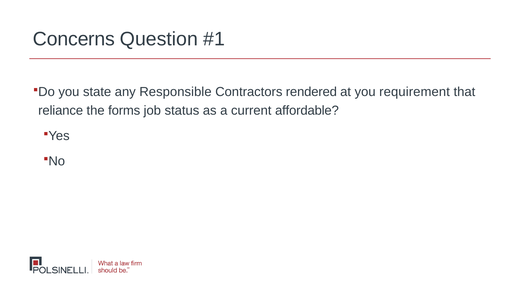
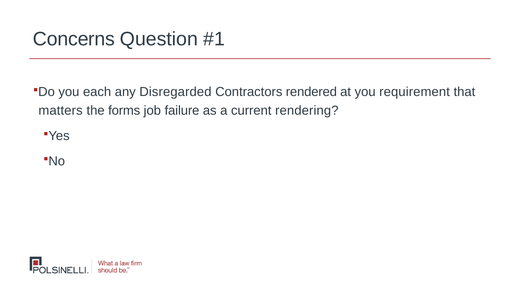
state: state -> each
Responsible: Responsible -> Disregarded
reliance: reliance -> matters
status: status -> failure
affordable: affordable -> rendering
